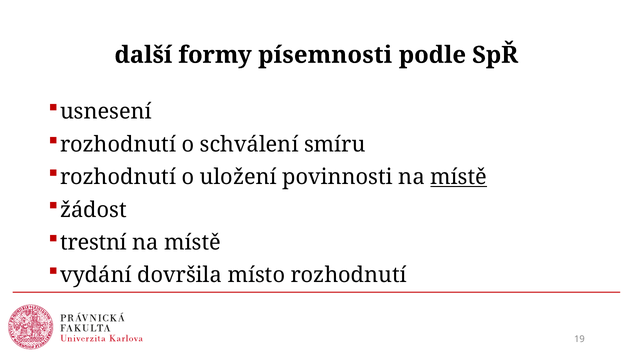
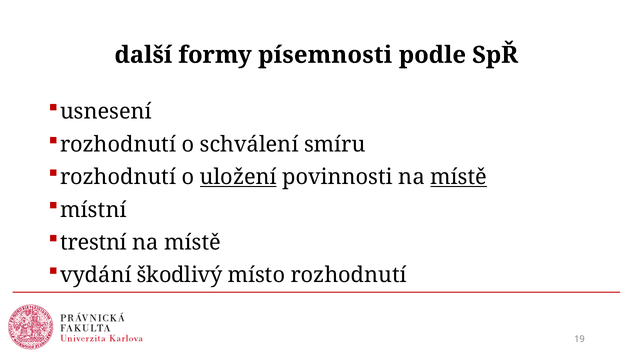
uložení underline: none -> present
žádost: žádost -> místní
dovršila: dovršila -> škodlivý
